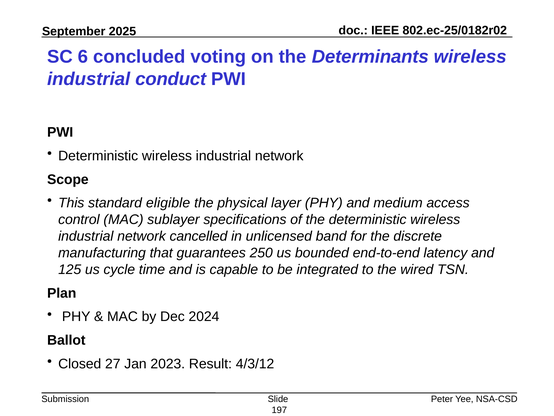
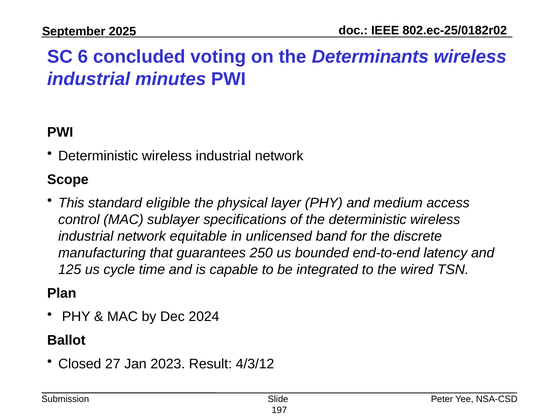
conduct: conduct -> minutes
cancelled: cancelled -> equitable
